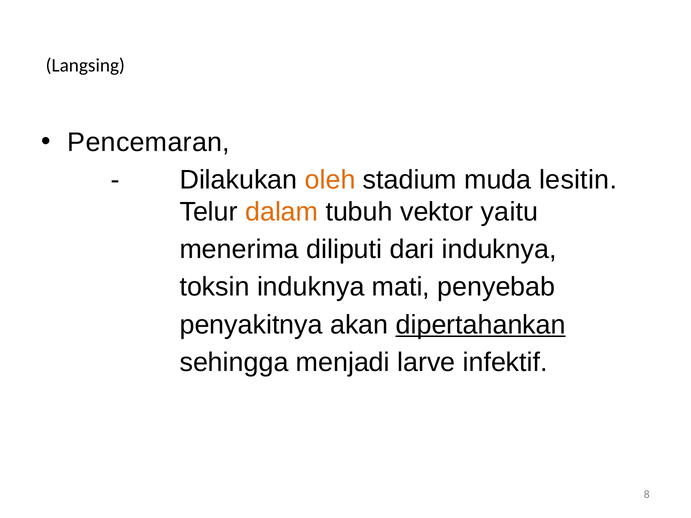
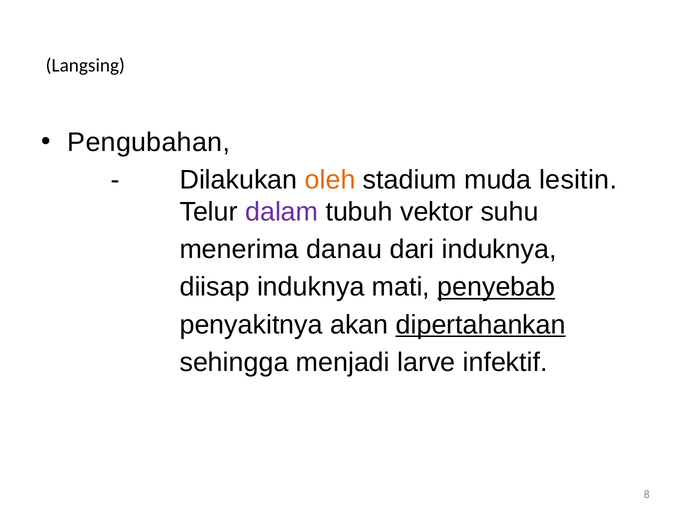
Pencemaran: Pencemaran -> Pengubahan
dalam colour: orange -> purple
yaitu: yaitu -> suhu
diliputi: diliputi -> danau
toksin: toksin -> diisap
penyebab underline: none -> present
